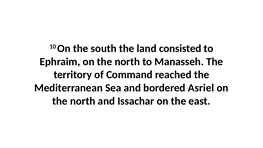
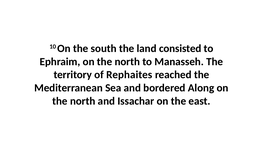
Command: Command -> Rephaites
Asriel: Asriel -> Along
